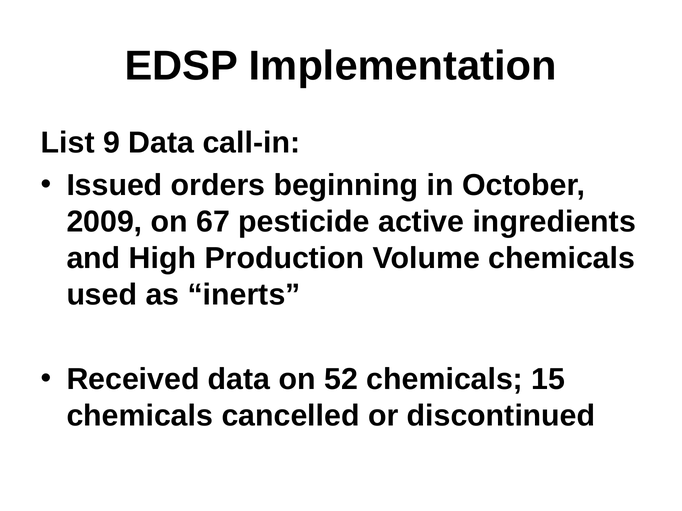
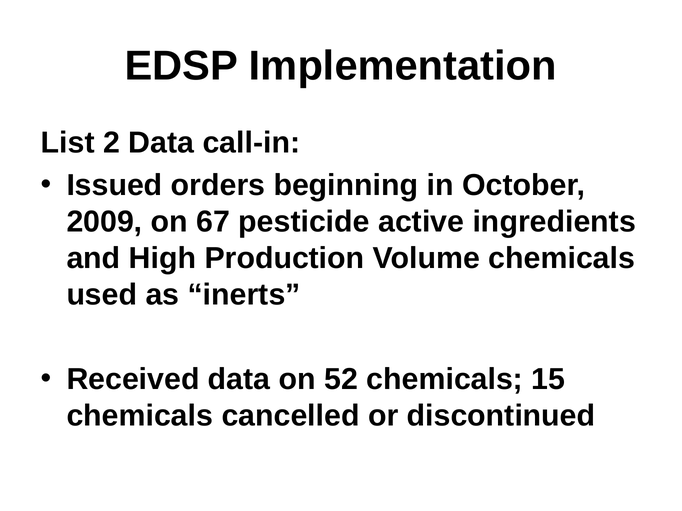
9: 9 -> 2
